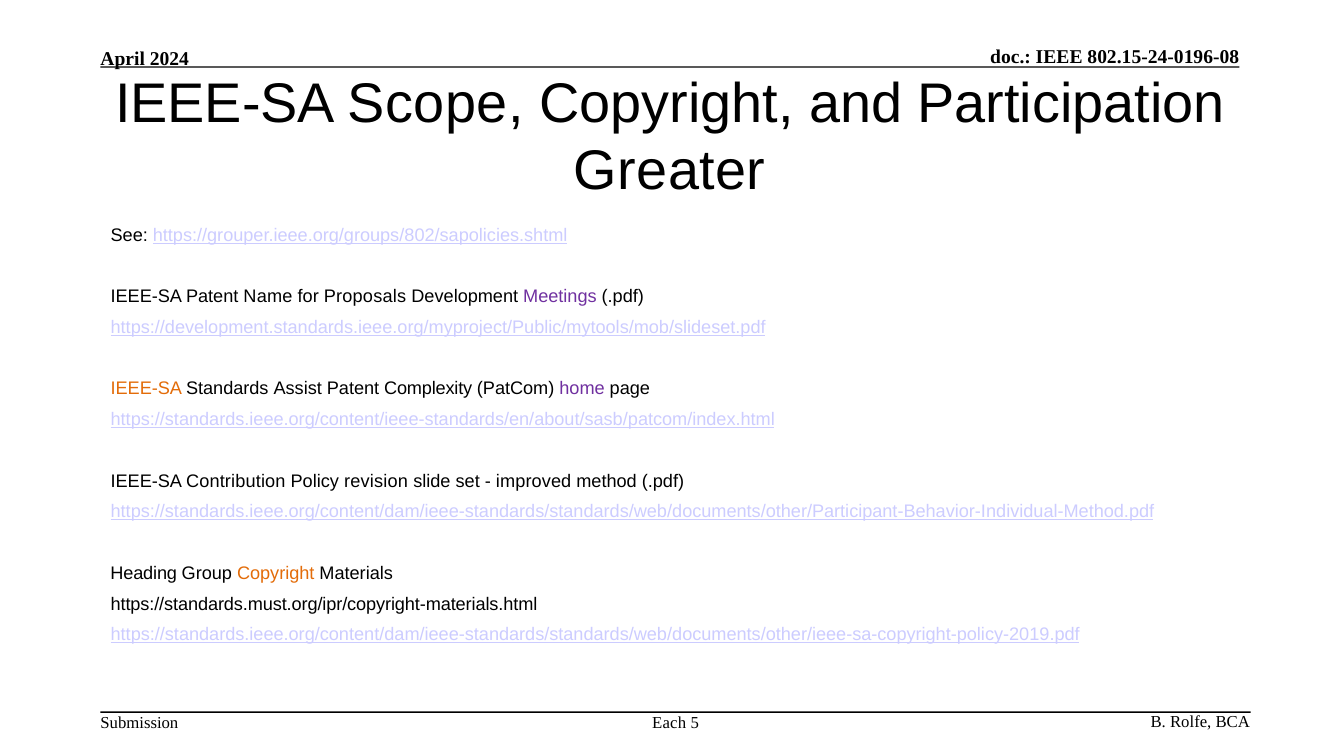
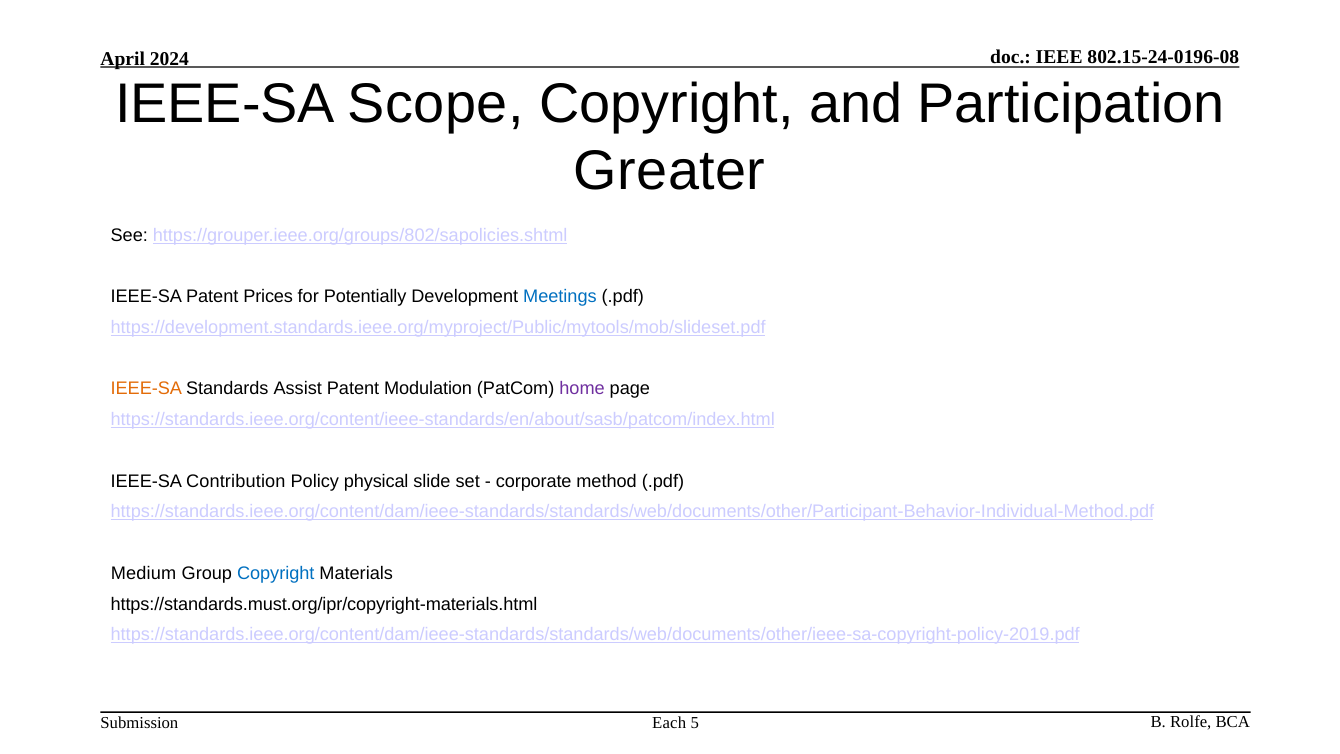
Name: Name -> Prices
Proposals: Proposals -> Potentially
Meetings colour: purple -> blue
Complexity: Complexity -> Modulation
revision: revision -> physical
improved: improved -> corporate
Heading: Heading -> Medium
Copyright at (276, 573) colour: orange -> blue
